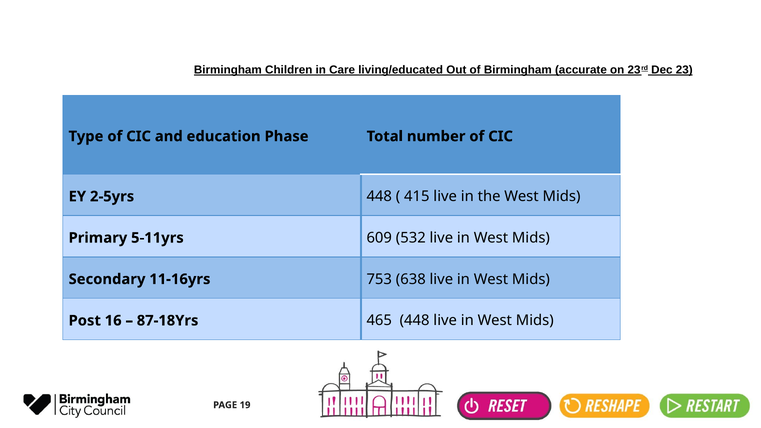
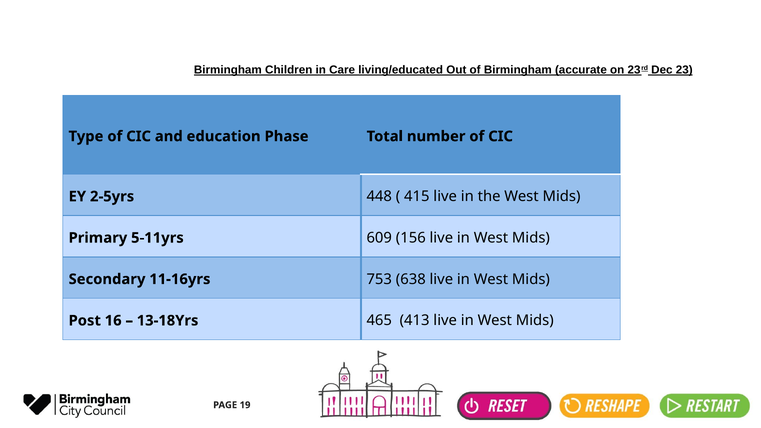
532: 532 -> 156
87-18Yrs: 87-18Yrs -> 13-18Yrs
465 448: 448 -> 413
